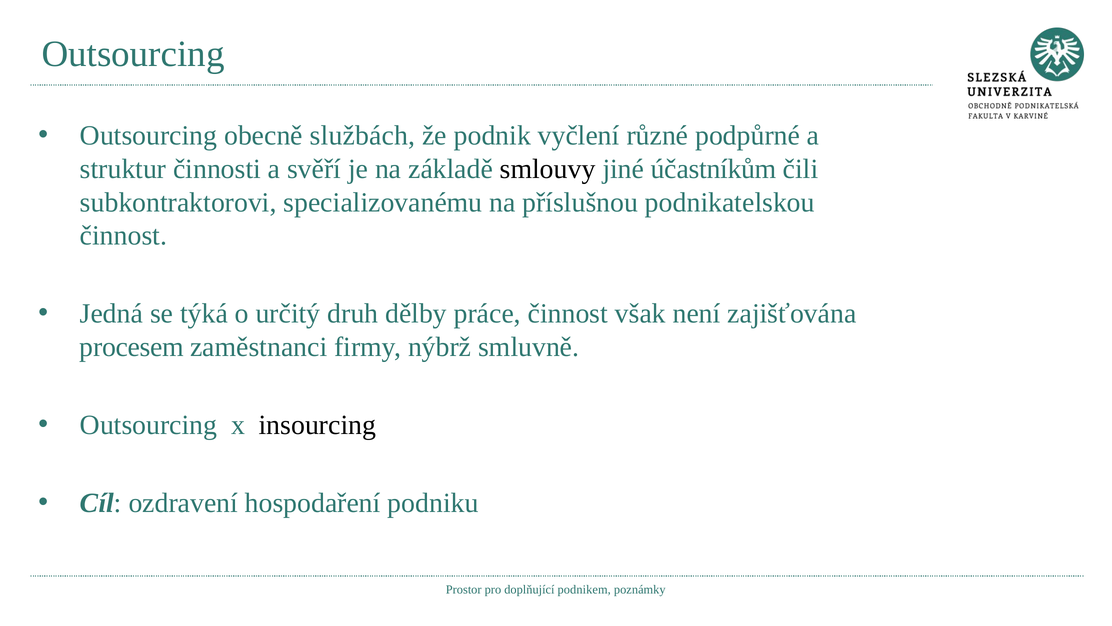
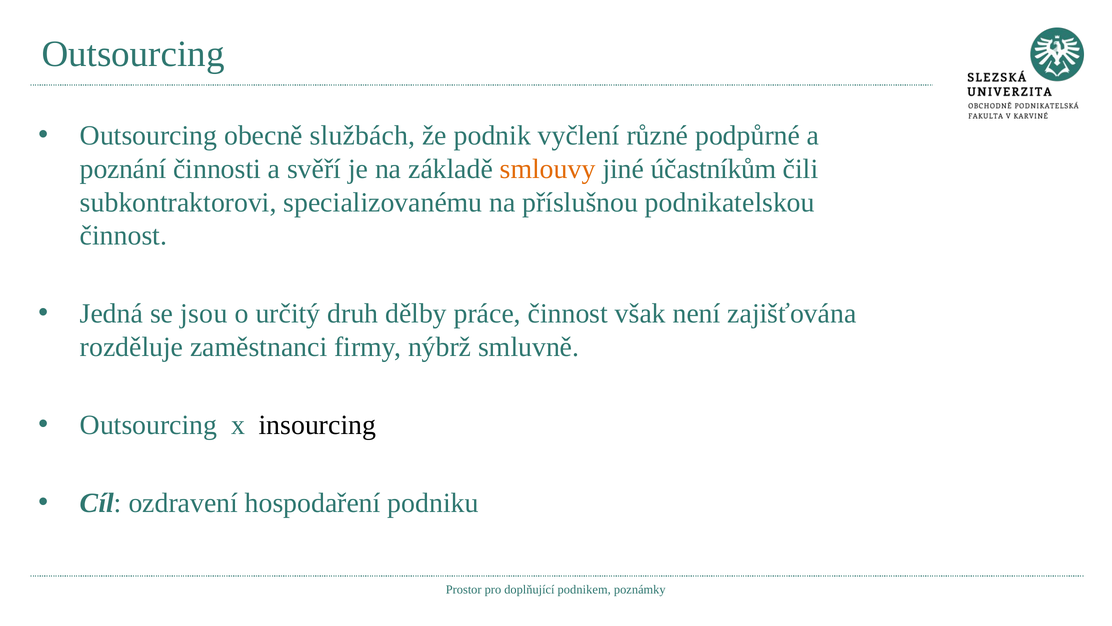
struktur: struktur -> poznání
smlouvy colour: black -> orange
týká: týká -> jsou
procesem: procesem -> rozděluje
